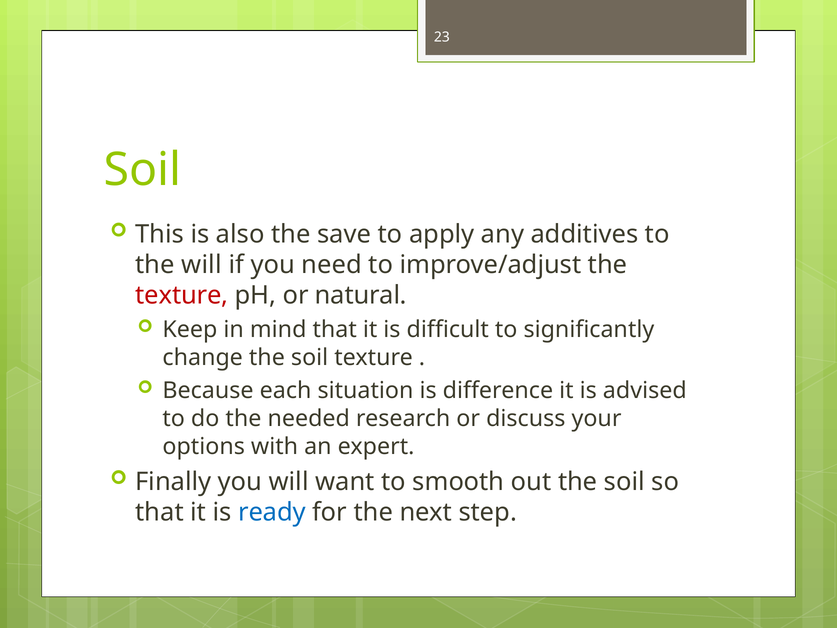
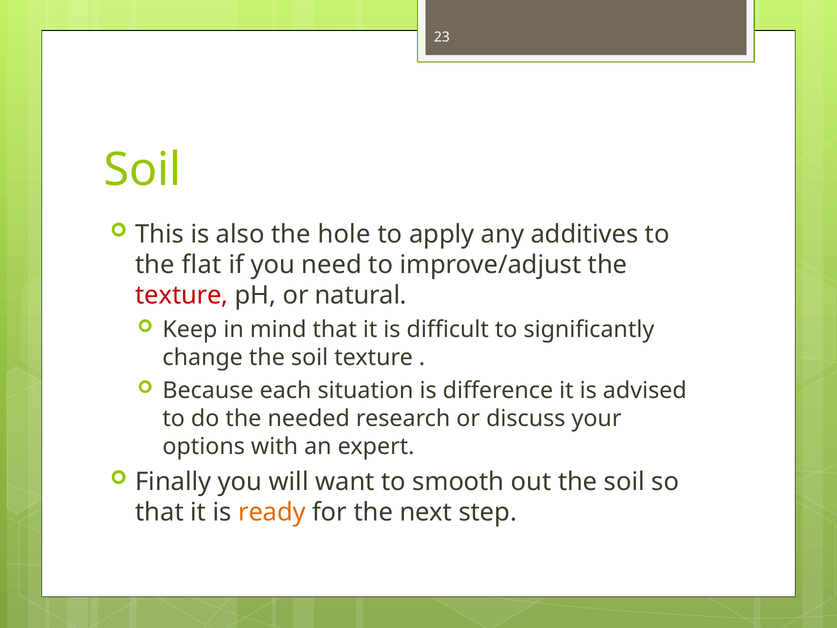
save: save -> hole
the will: will -> flat
ready colour: blue -> orange
